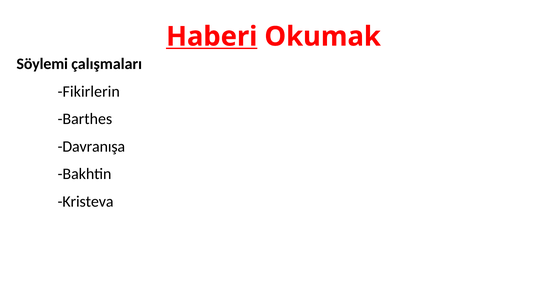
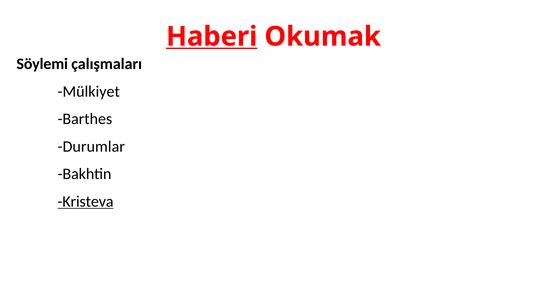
Fikirlerin: Fikirlerin -> Mülkiyet
Davranışa: Davranışa -> Durumlar
Kristeva underline: none -> present
